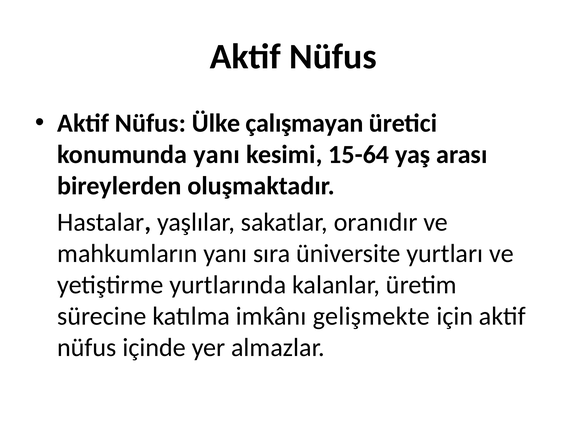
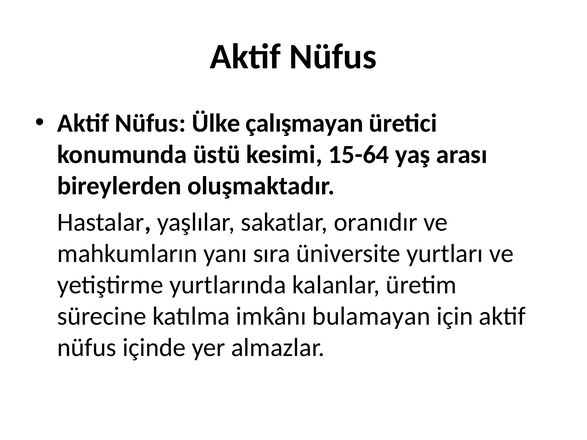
konumunda yanı: yanı -> üstü
gelişmekte: gelişmekte -> bulamayan
